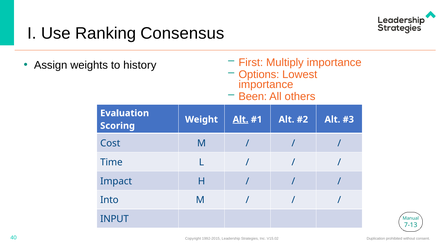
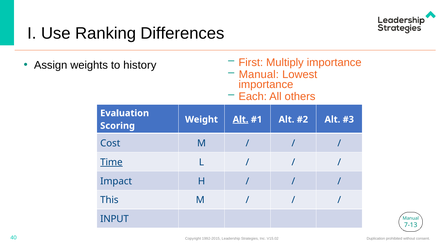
Consensus: Consensus -> Differences
Options at (259, 75): Options -> Manual
Been: Been -> Each
Time underline: none -> present
Into: Into -> This
